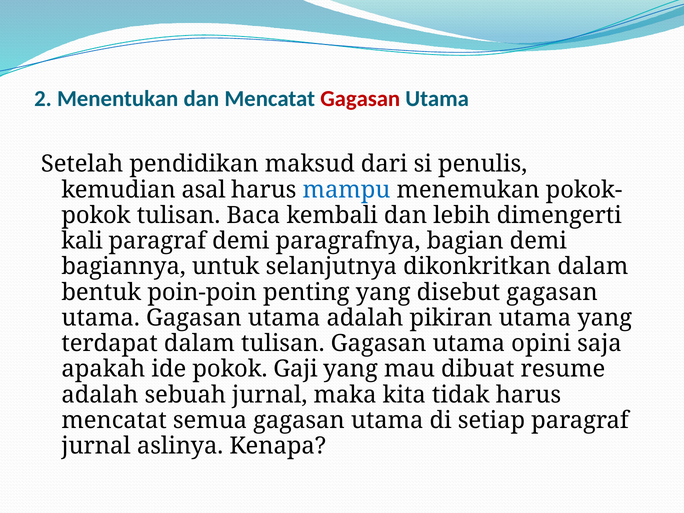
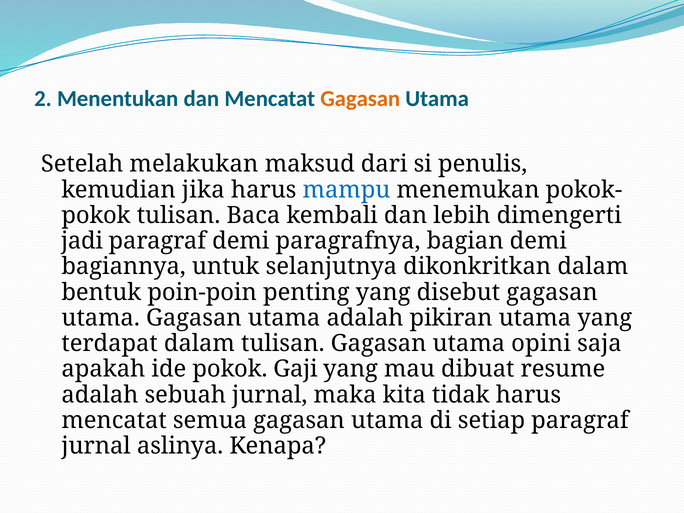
Gagasan at (360, 99) colour: red -> orange
pendidikan: pendidikan -> melakukan
asal: asal -> jika
kali: kali -> jadi
